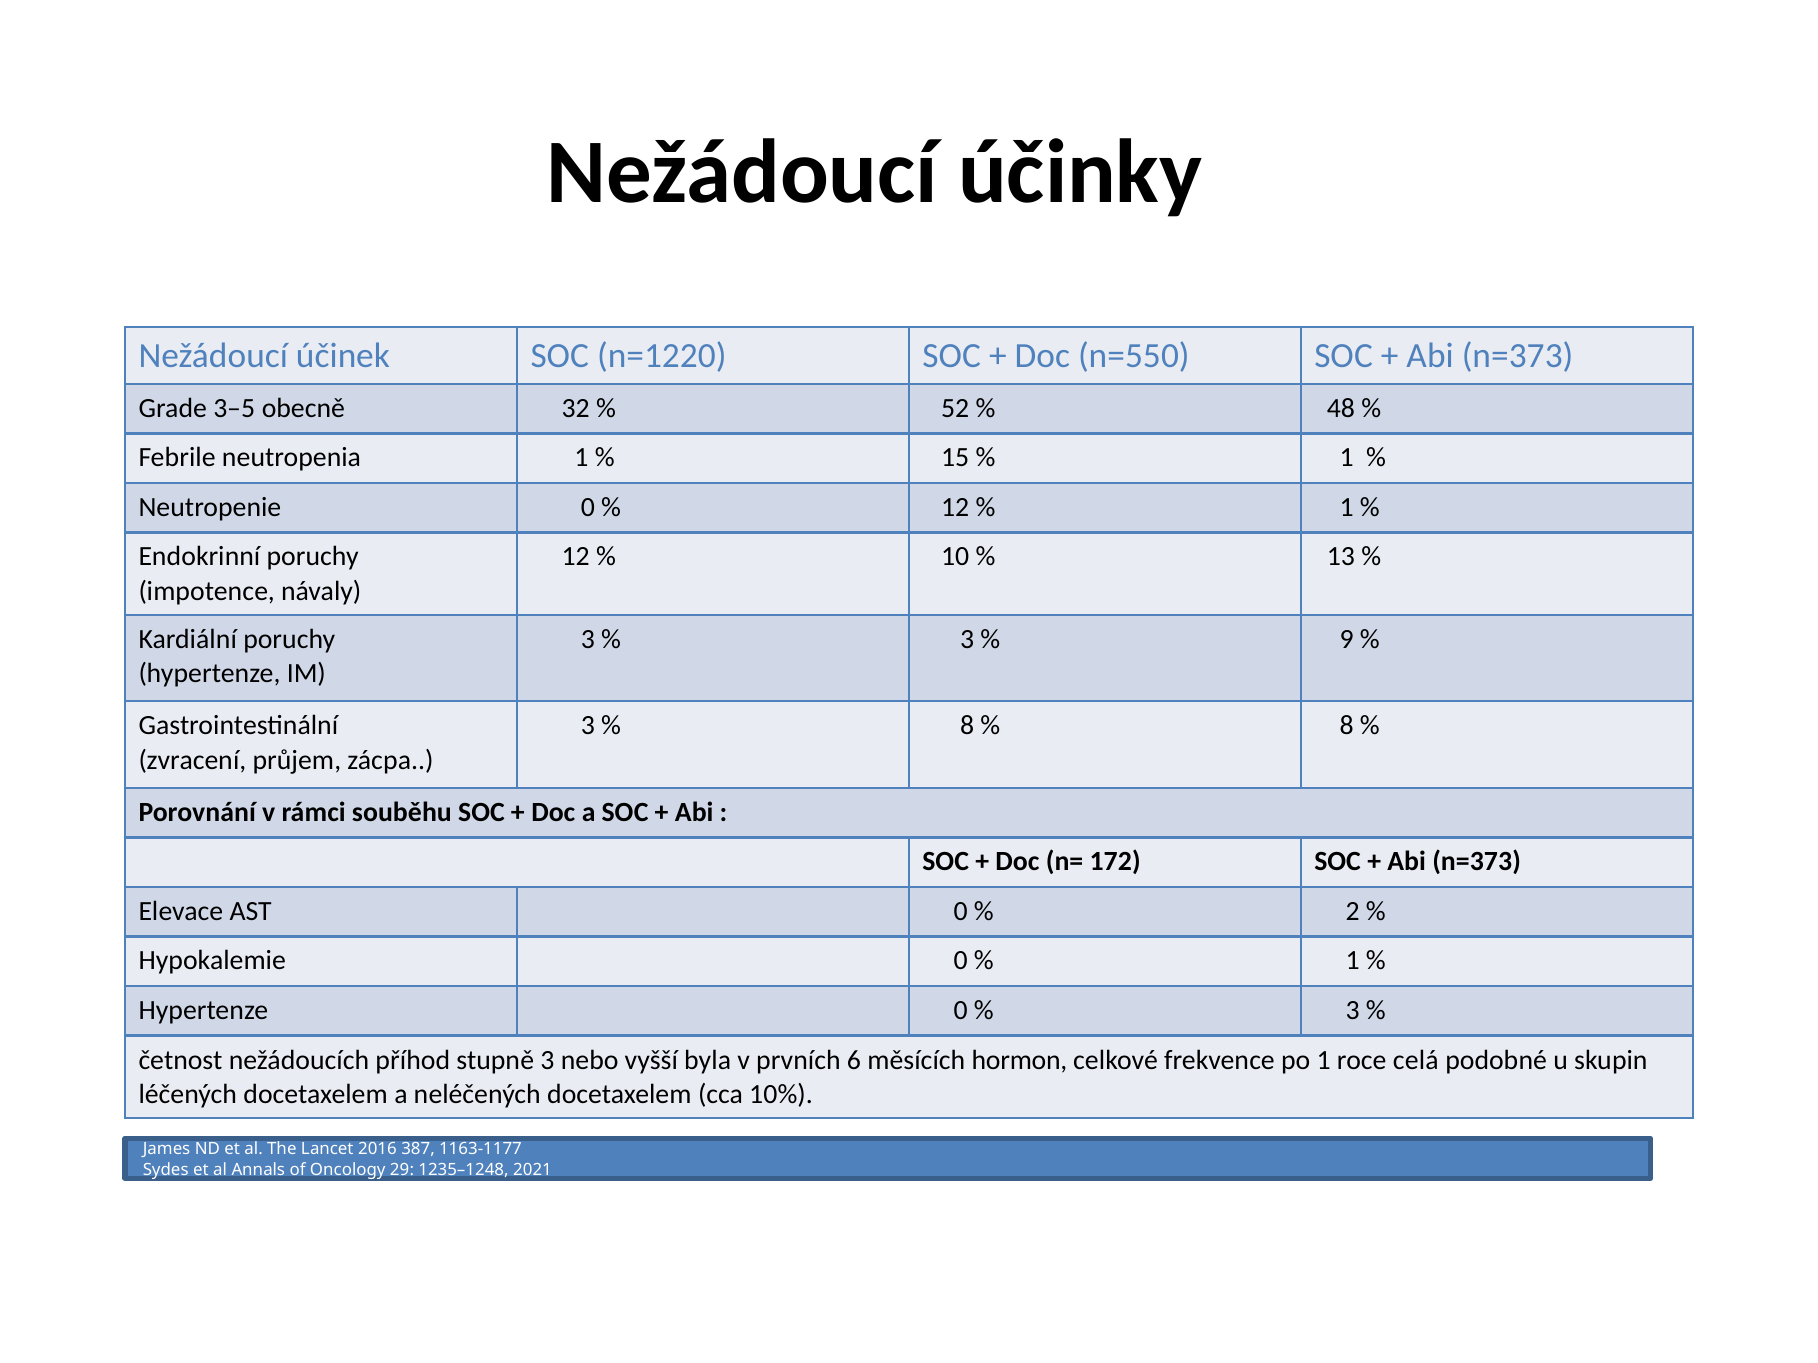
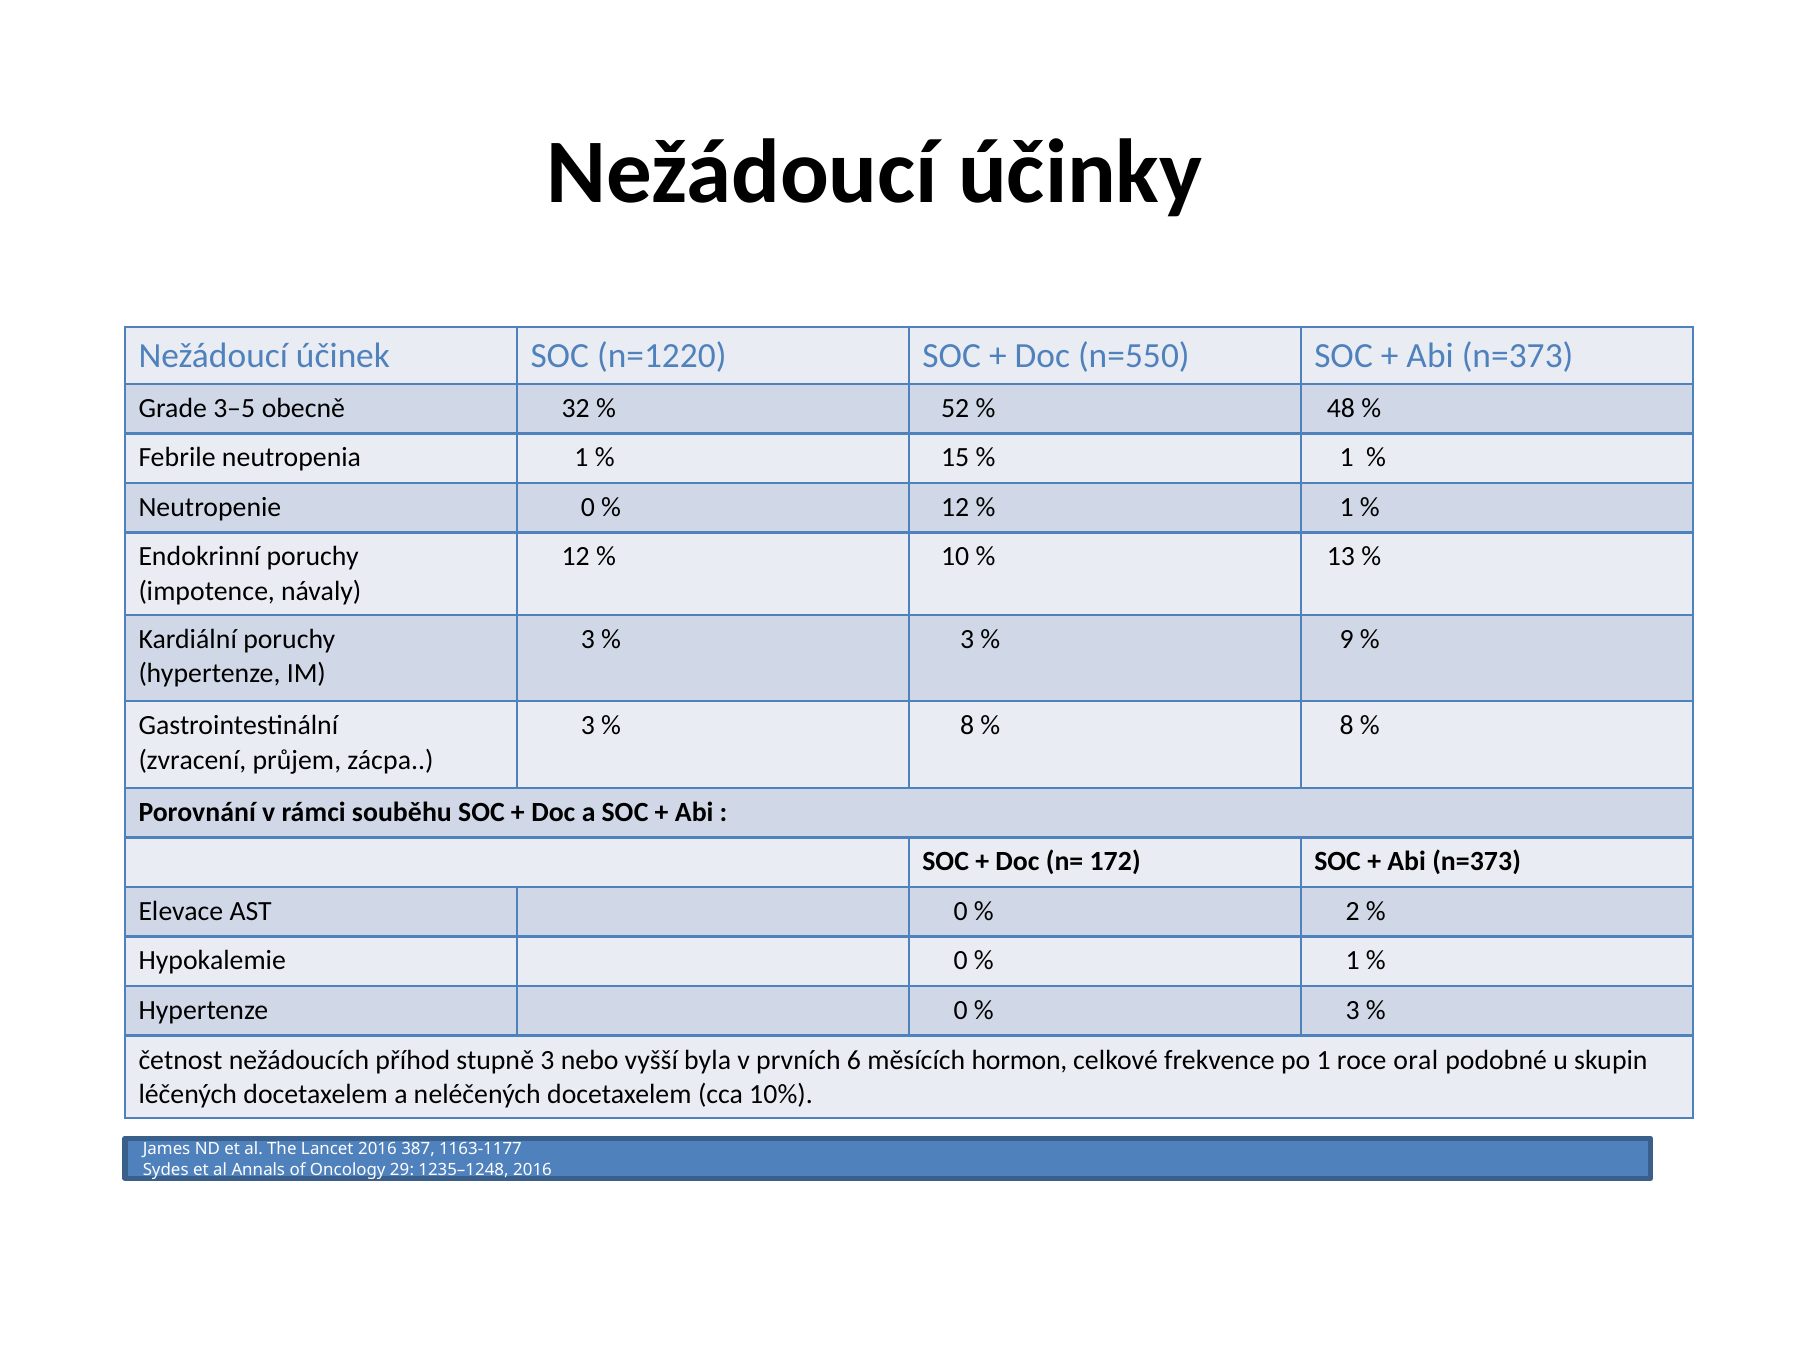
celá: celá -> oral
1235–1248 2021: 2021 -> 2016
